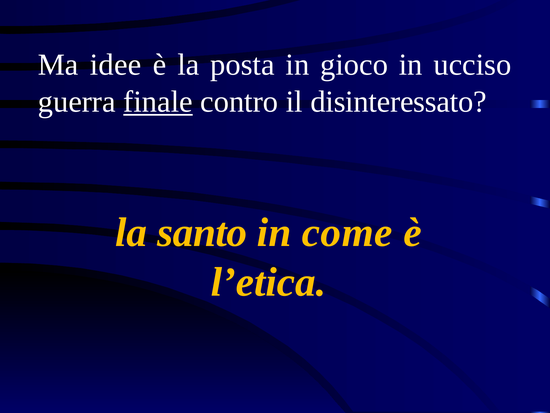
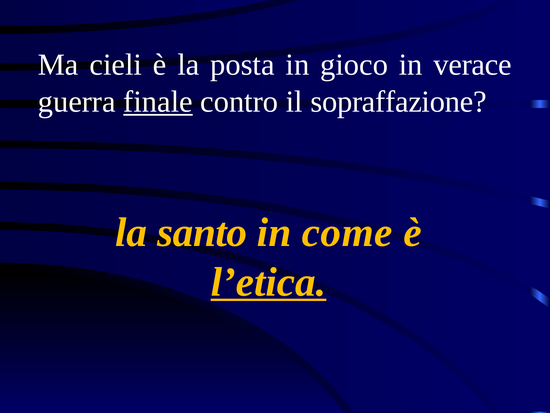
idee: idee -> cieli
ucciso: ucciso -> verace
disinteressato: disinteressato -> sopraffazione
l’etica underline: none -> present
